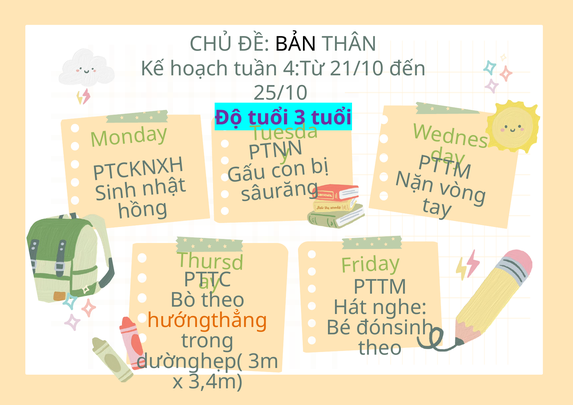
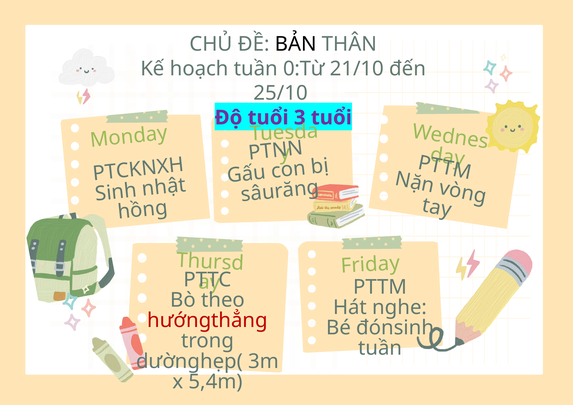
4:Từ: 4:Từ -> 0:Từ
hướngthẳng colour: orange -> red
theo at (380, 348): theo -> tuần
3,4m: 3,4m -> 5,4m
